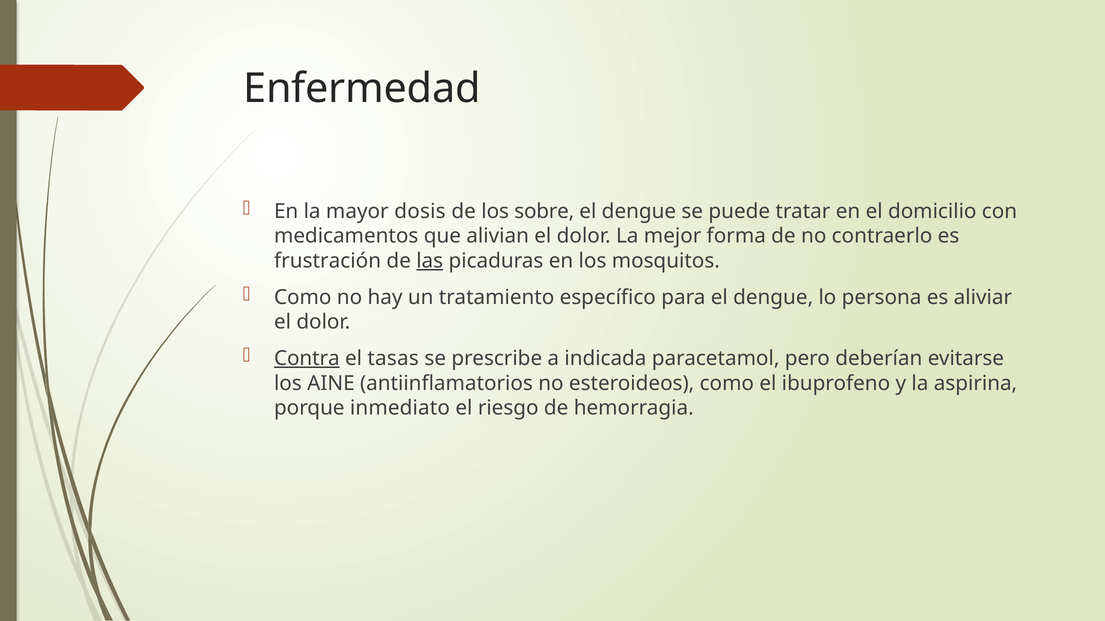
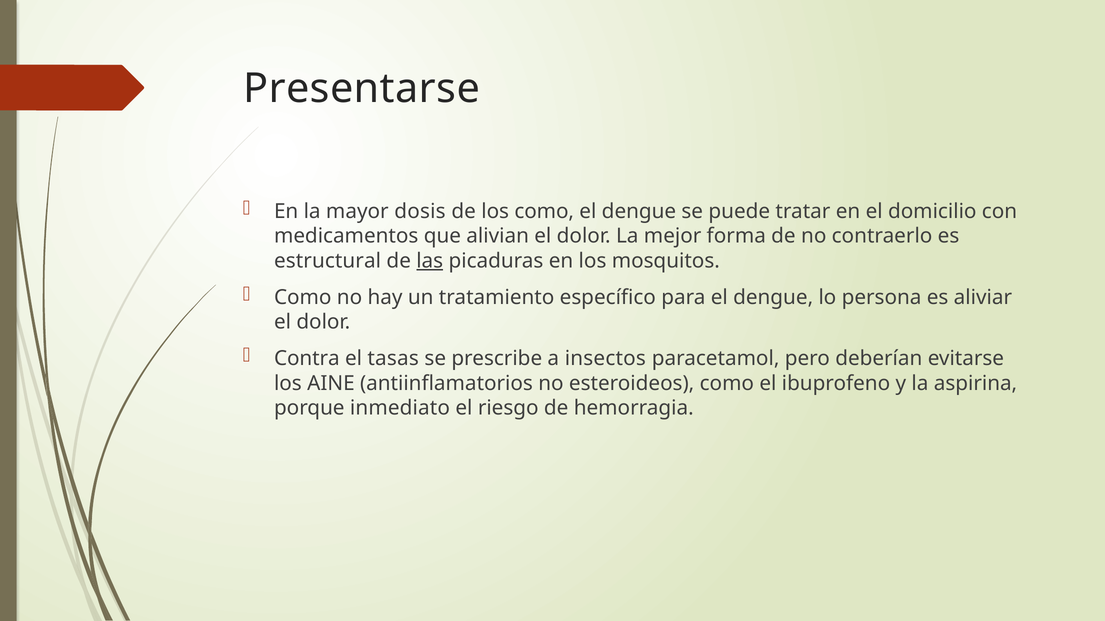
Enfermedad: Enfermedad -> Presentarse
los sobre: sobre -> como
frustración: frustración -> estructural
Contra underline: present -> none
indicada: indicada -> insectos
